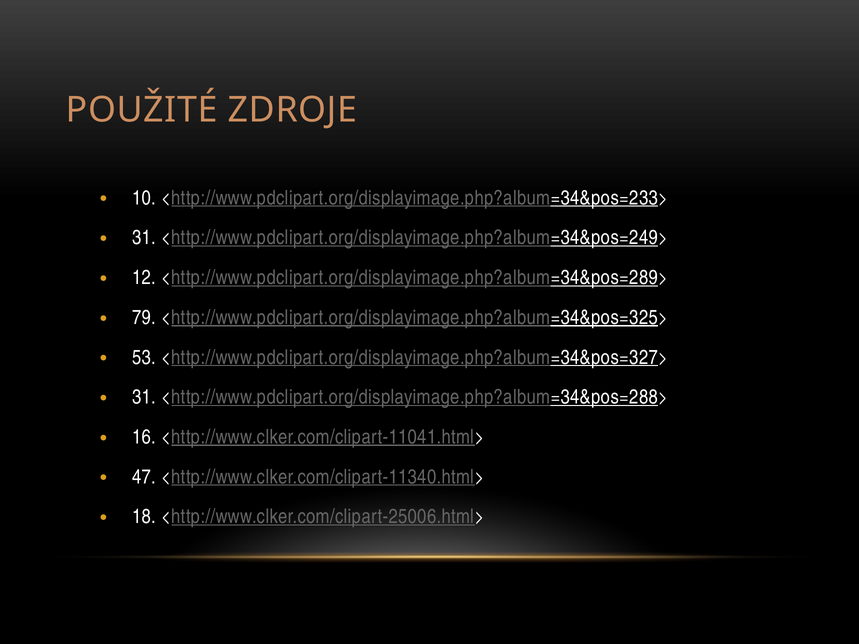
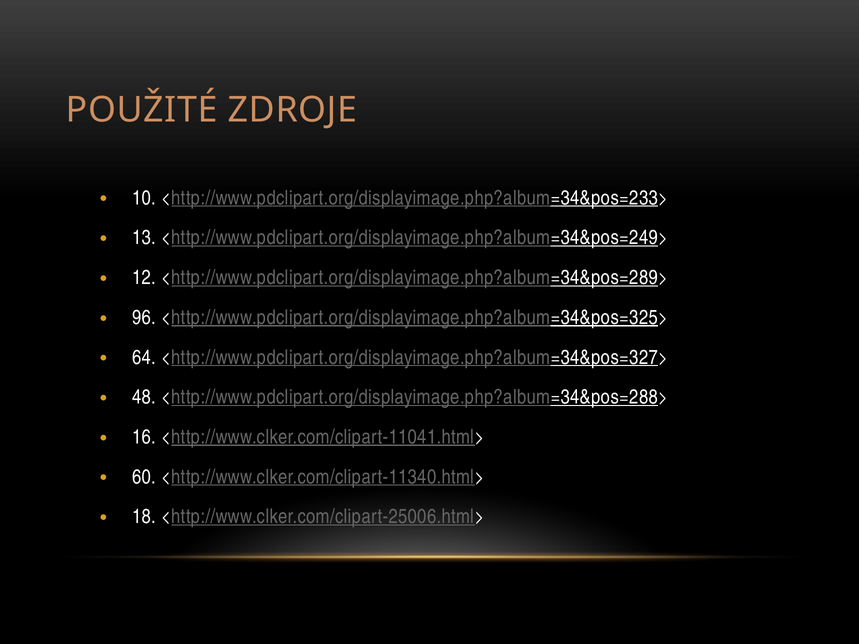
31 at (144, 238): 31 -> 13
79: 79 -> 96
53: 53 -> 64
31 at (144, 397): 31 -> 48
47: 47 -> 60
